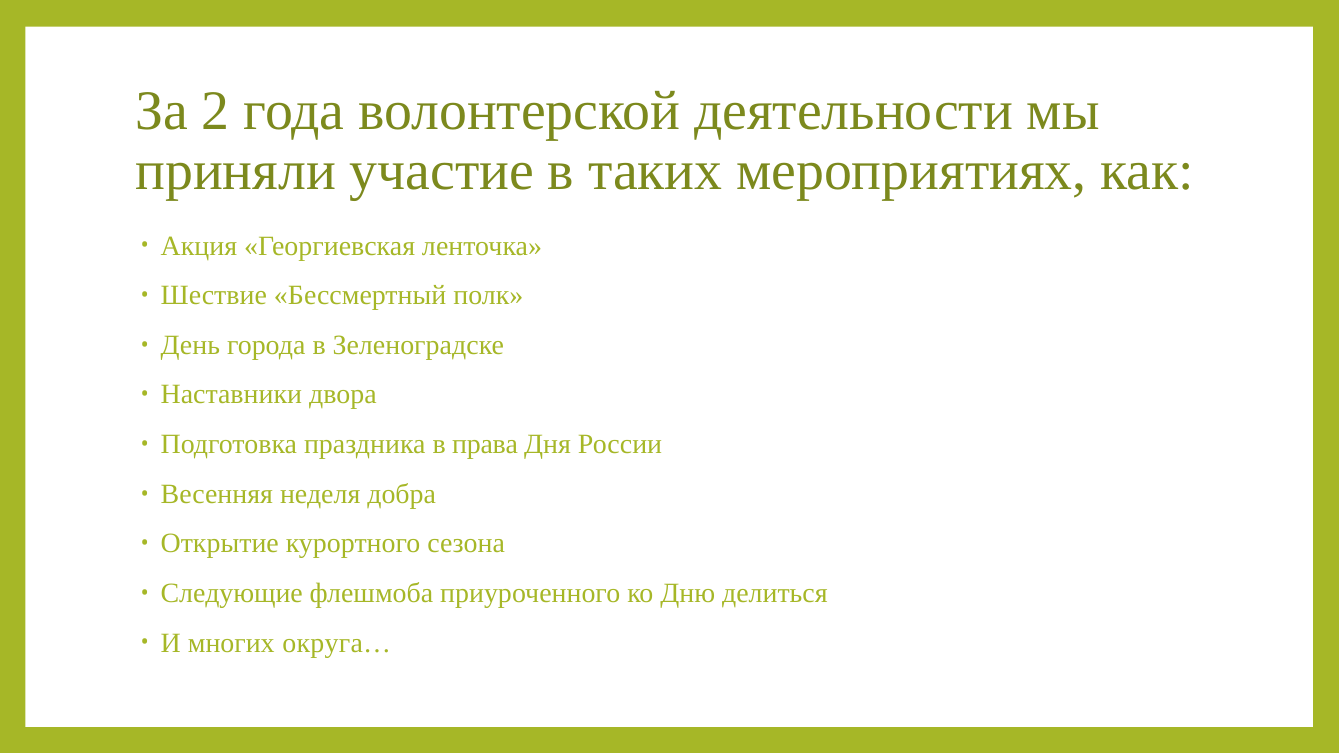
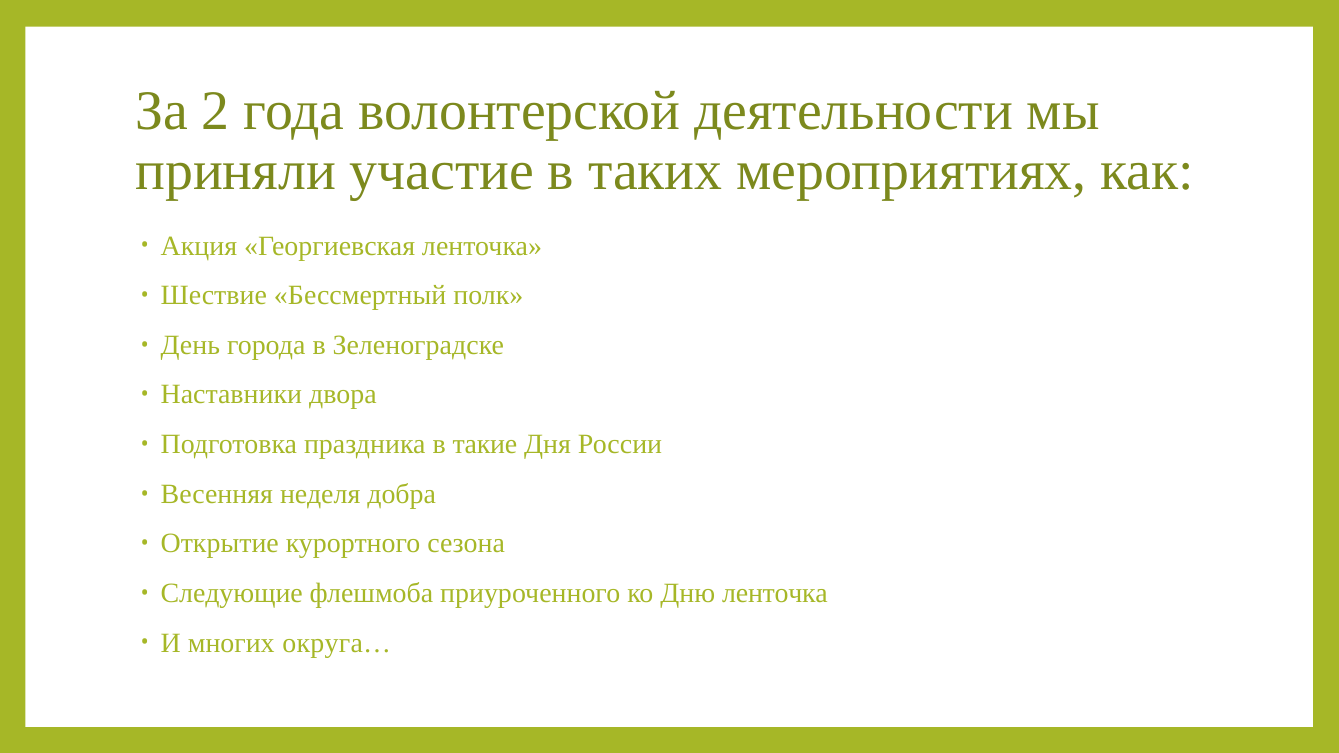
права: права -> такие
Дню делиться: делиться -> ленточка
